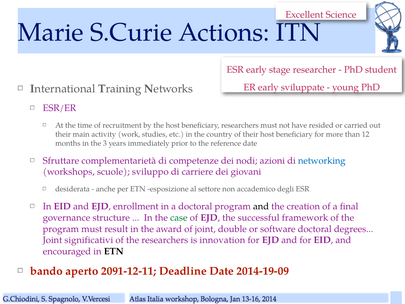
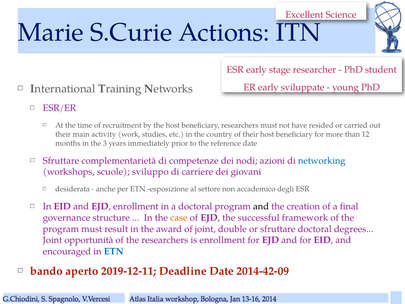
case colour: green -> orange
or software: software -> sfruttare
significativi: significativi -> opportunità
is innovation: innovation -> enrollment
ETN at (114, 251) colour: black -> blue
2091-12-11: 2091-12-11 -> 2019-12-11
2014-19-09: 2014-19-09 -> 2014-42-09
